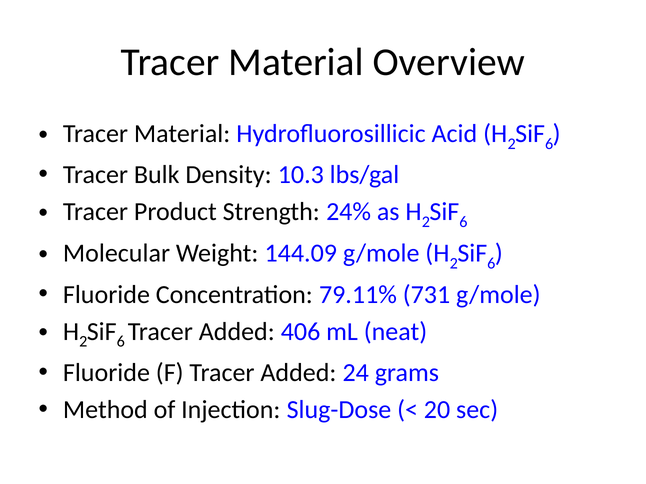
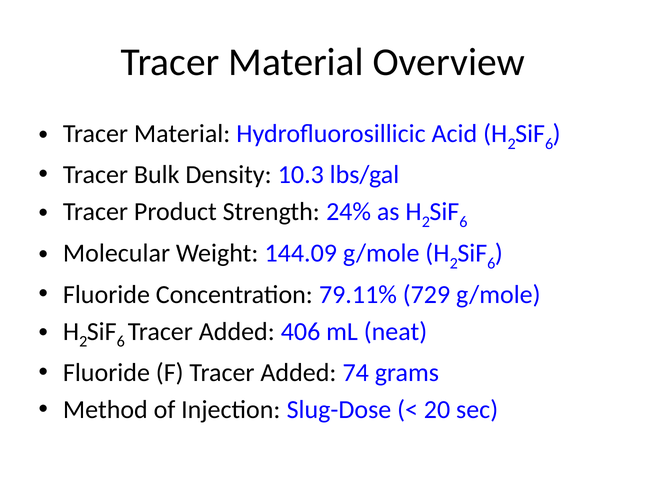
731: 731 -> 729
24: 24 -> 74
